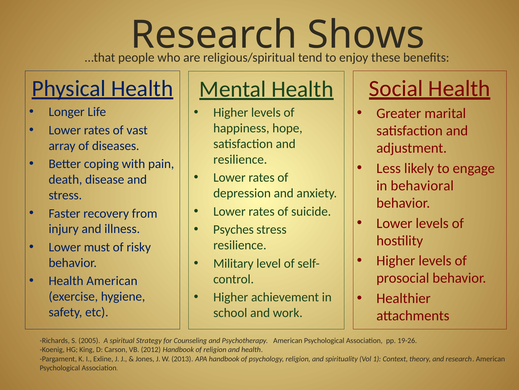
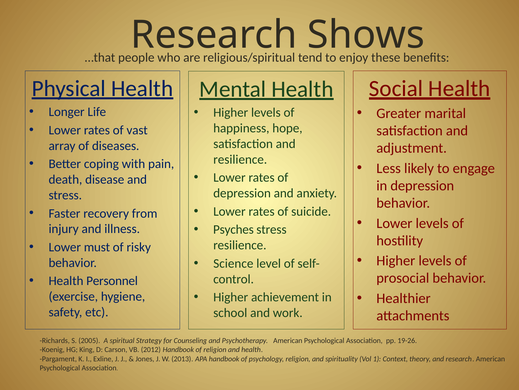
in behavioral: behavioral -> depression
Military: Military -> Science
Health American: American -> Personnel
